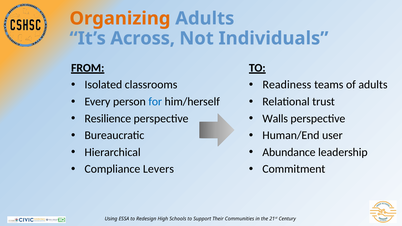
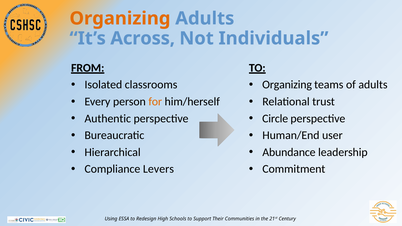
Readiness at (287, 85): Readiness -> Organizing
for colour: blue -> orange
Resilience: Resilience -> Authentic
Walls: Walls -> Circle
